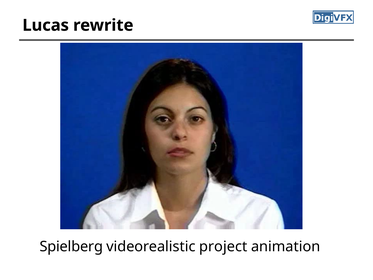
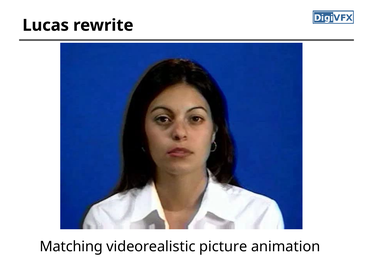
Spielberg: Spielberg -> Matching
project: project -> picture
